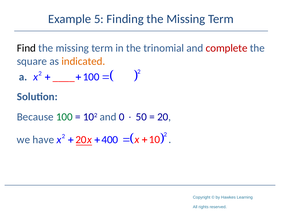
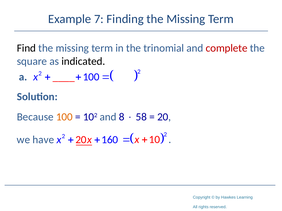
5: 5 -> 7
indicated colour: orange -> black
100 at (64, 117) colour: green -> orange
and 0: 0 -> 8
50: 50 -> 58
40: 40 -> 16
